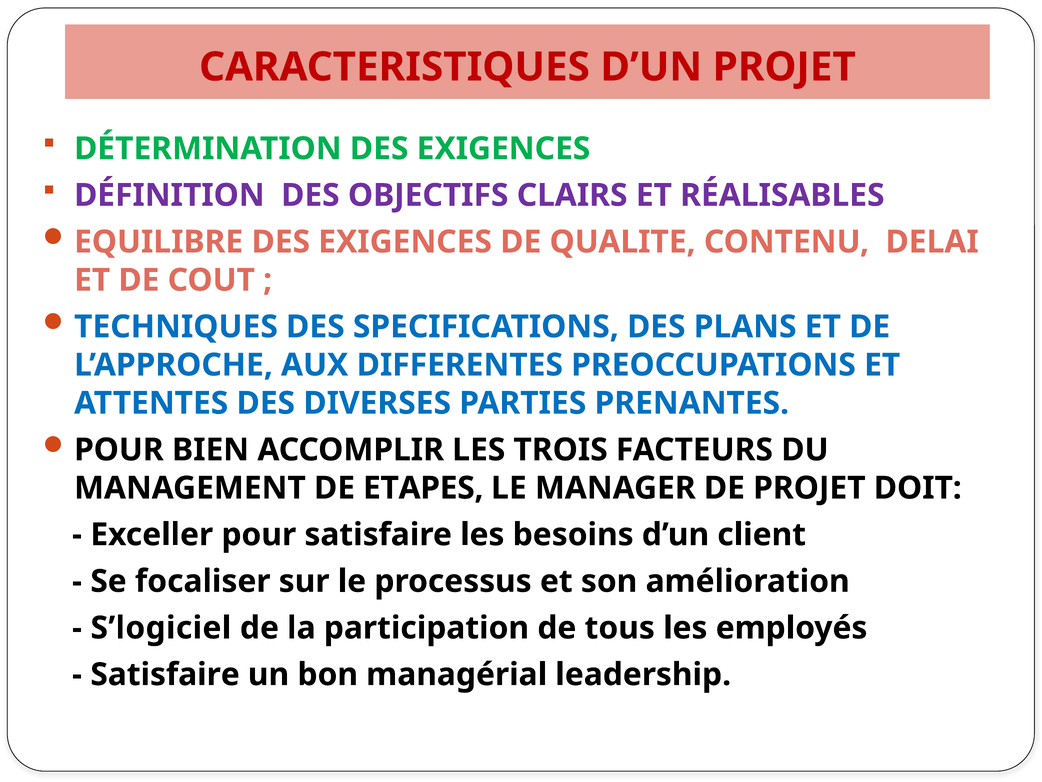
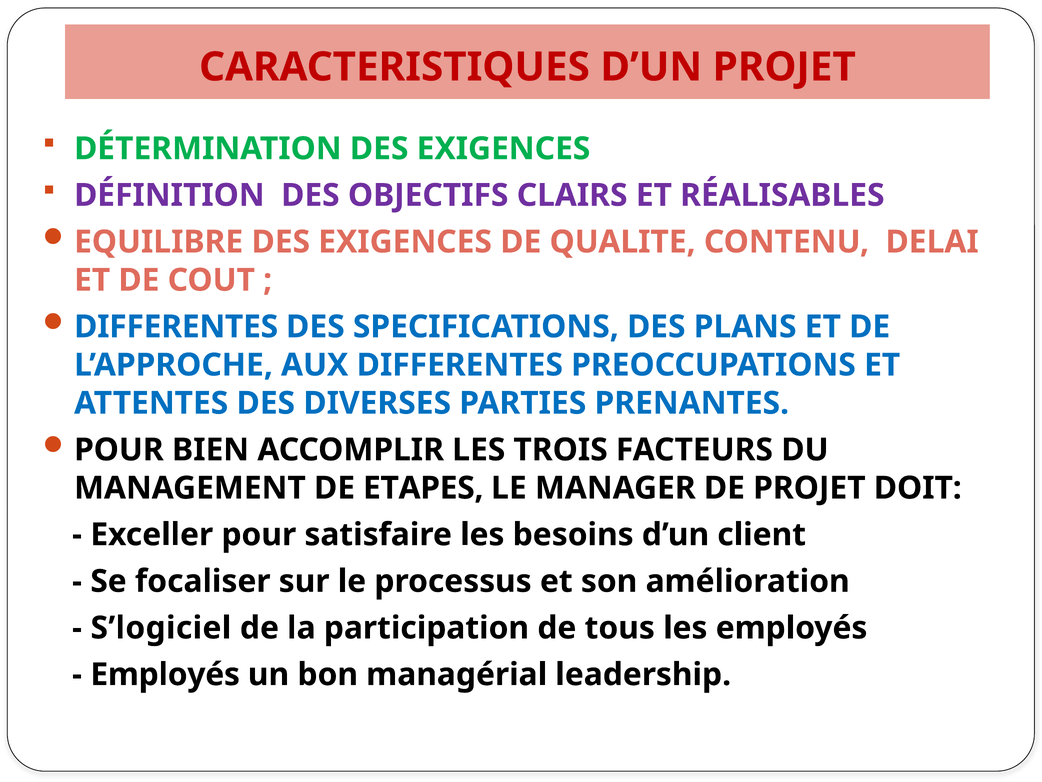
TECHNIQUES at (176, 327): TECHNIQUES -> DIFFERENTES
Satisfaire at (165, 674): Satisfaire -> Employés
